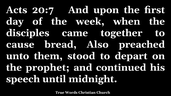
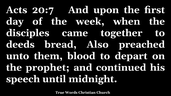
cause: cause -> deeds
stood: stood -> blood
